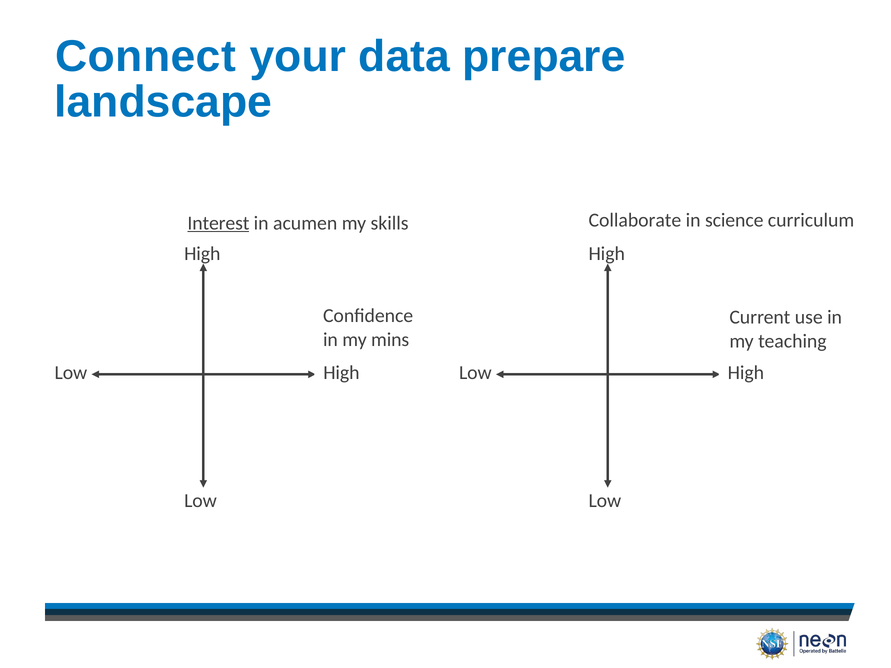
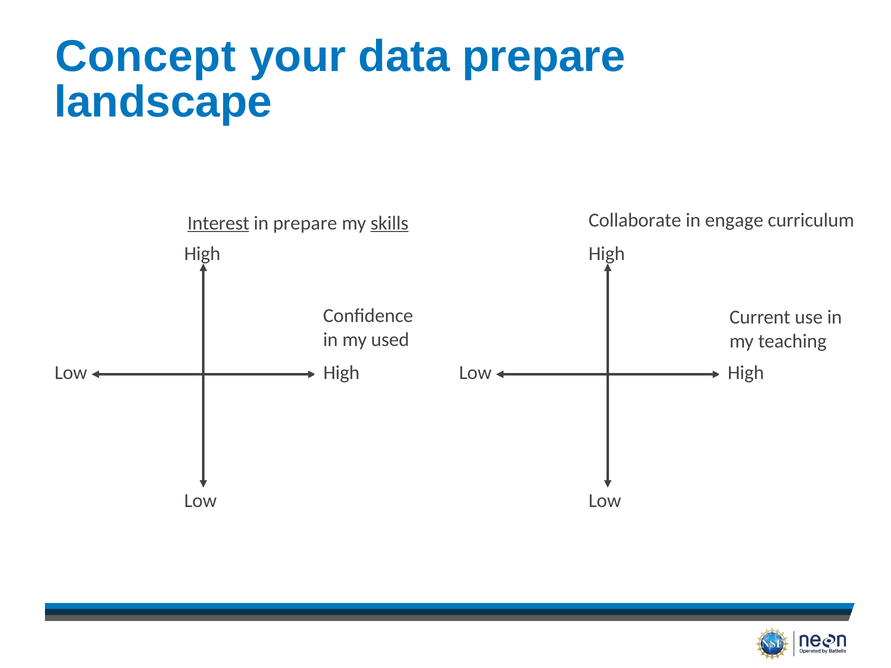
Connect: Connect -> Concept
science: science -> engage
in acumen: acumen -> prepare
skills underline: none -> present
mins: mins -> used
